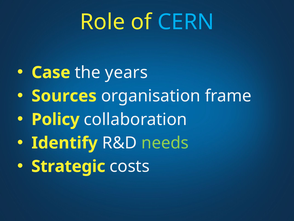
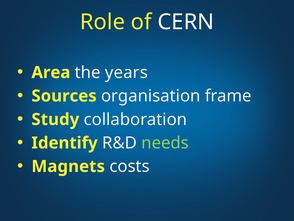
CERN colour: light blue -> white
Case: Case -> Area
Policy: Policy -> Study
Strategic: Strategic -> Magnets
